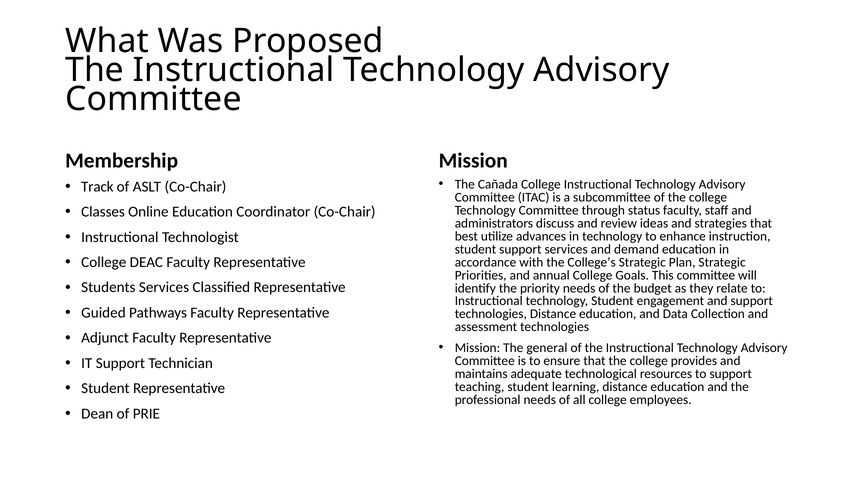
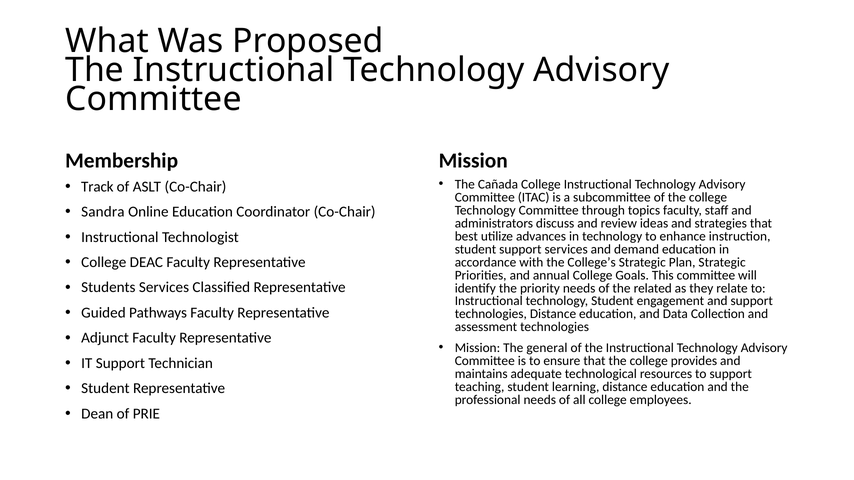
Classes: Classes -> Sandra
status: status -> topics
budget: budget -> related
